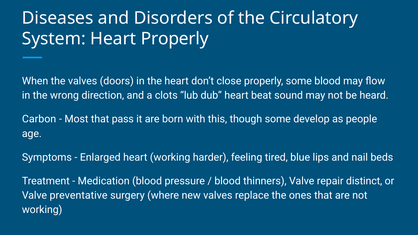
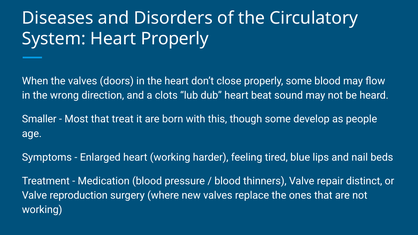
Carbon: Carbon -> Smaller
pass: pass -> treat
preventative: preventative -> reproduction
